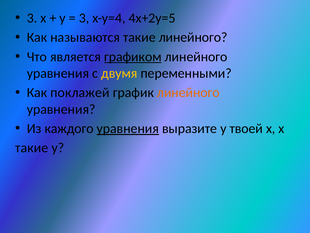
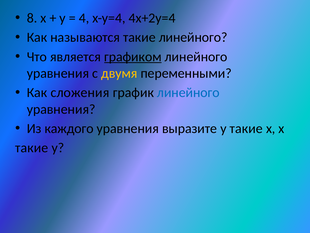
3 at (32, 18): 3 -> 8
3 at (84, 18): 3 -> 4
4x+2y=5: 4x+2y=5 -> 4x+2y=4
поклажей: поклажей -> сложения
линейного at (188, 92) colour: orange -> blue
уравнения at (128, 128) underline: present -> none
y твоей: твоей -> такие
